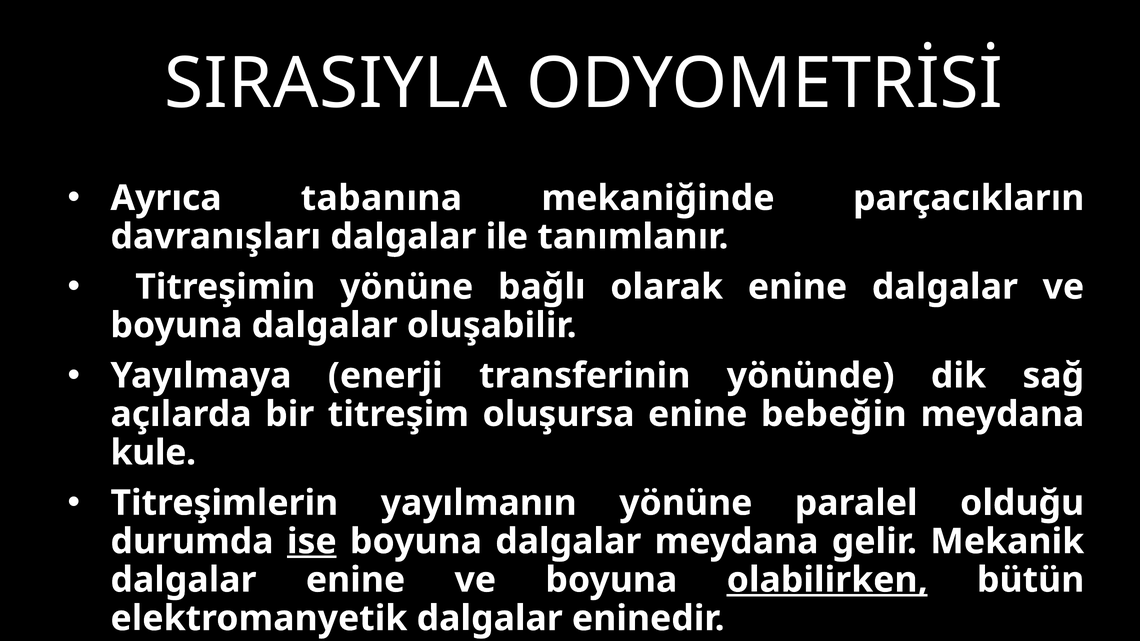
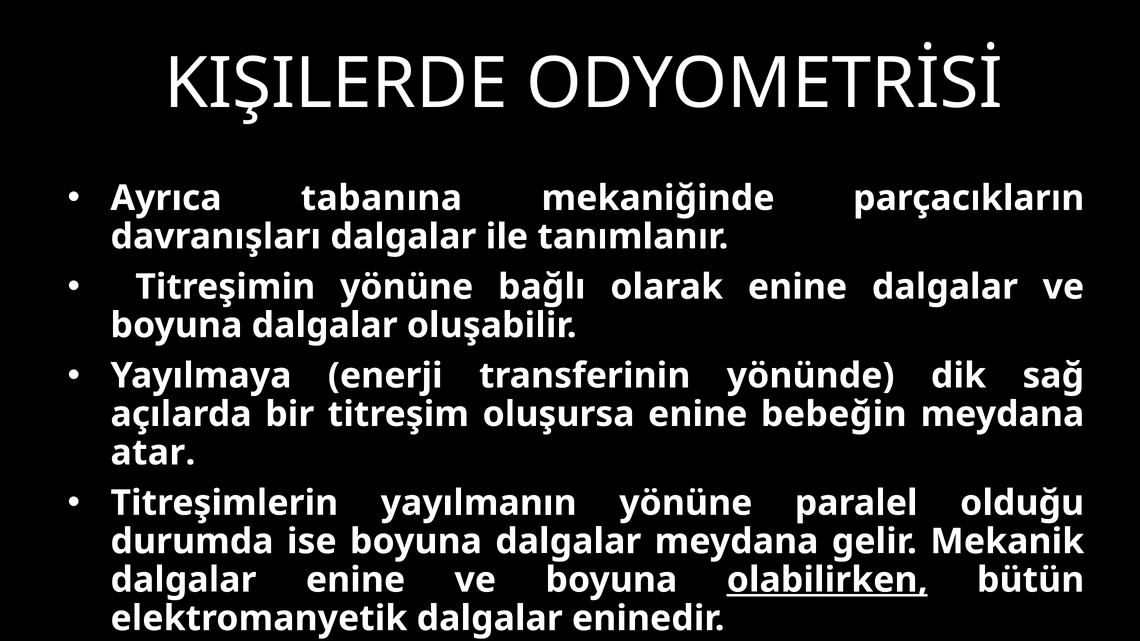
SIRASIYLA: SIRASIYLA -> KIŞILERDE
kule: kule -> atar
ise underline: present -> none
